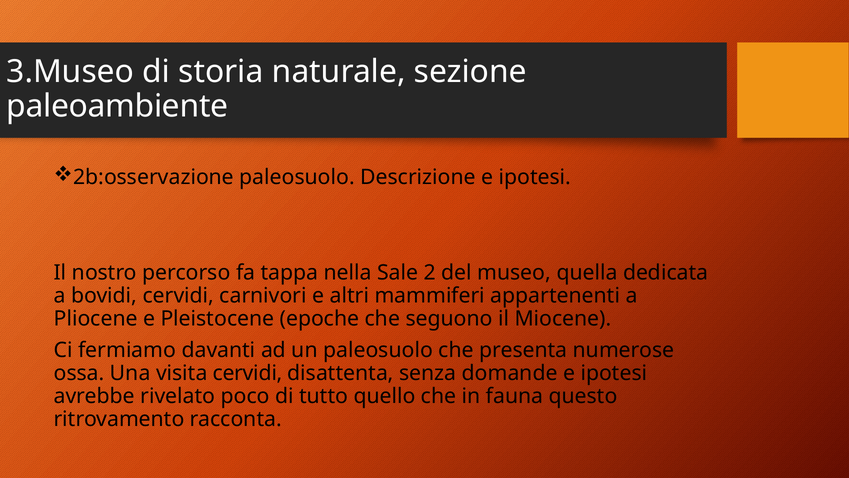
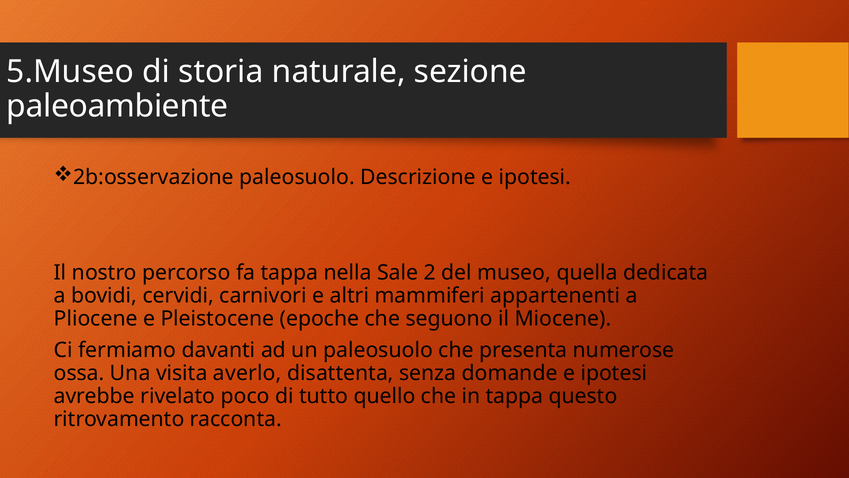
3.Museo: 3.Museo -> 5.Museo
visita cervidi: cervidi -> averlo
in fauna: fauna -> tappa
